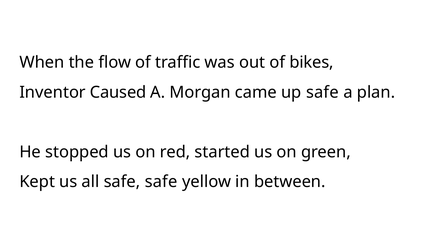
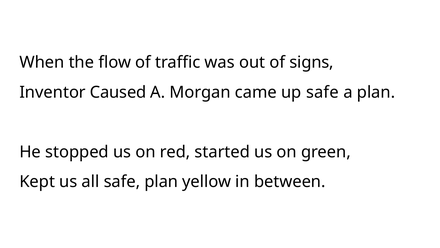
bikes: bikes -> signs
safe safe: safe -> plan
